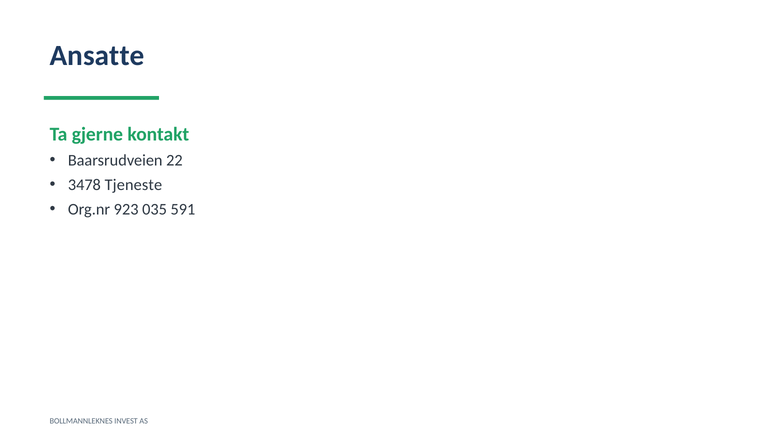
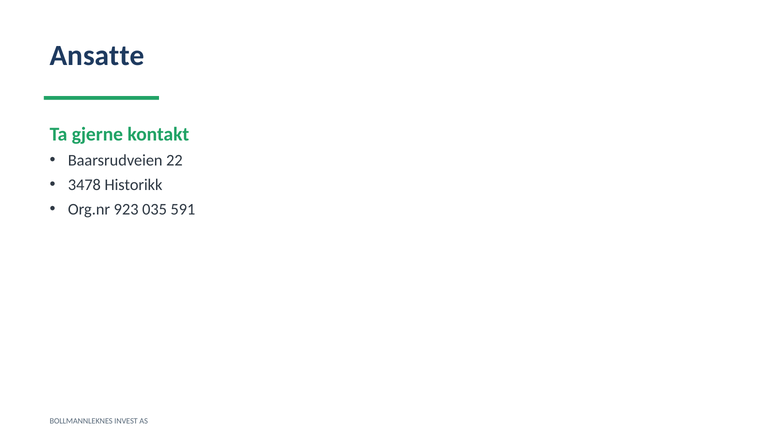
Tjeneste: Tjeneste -> Historikk
